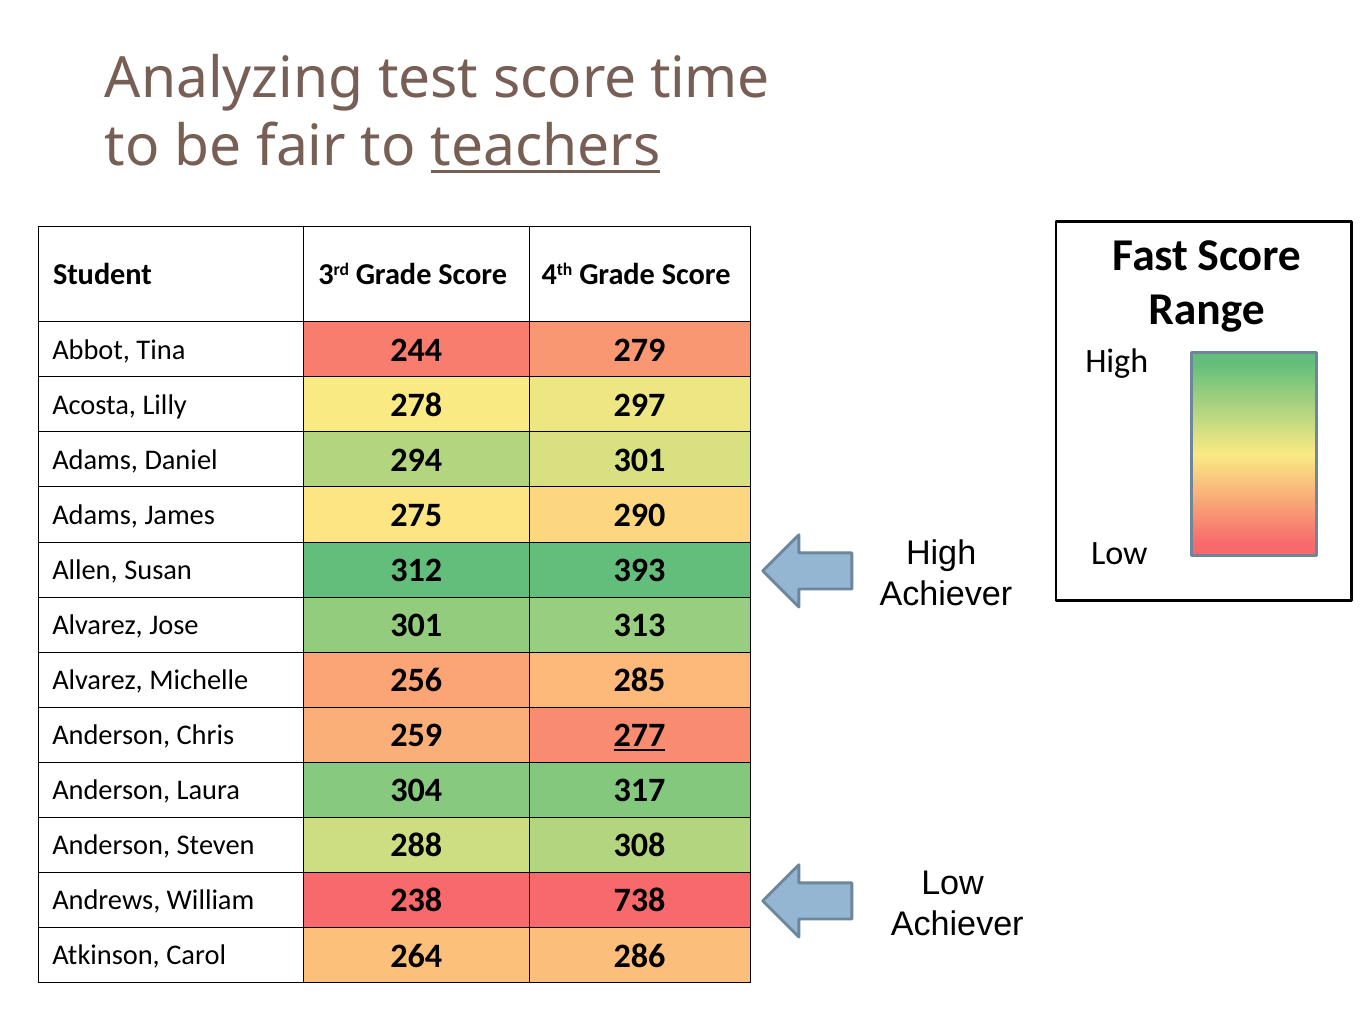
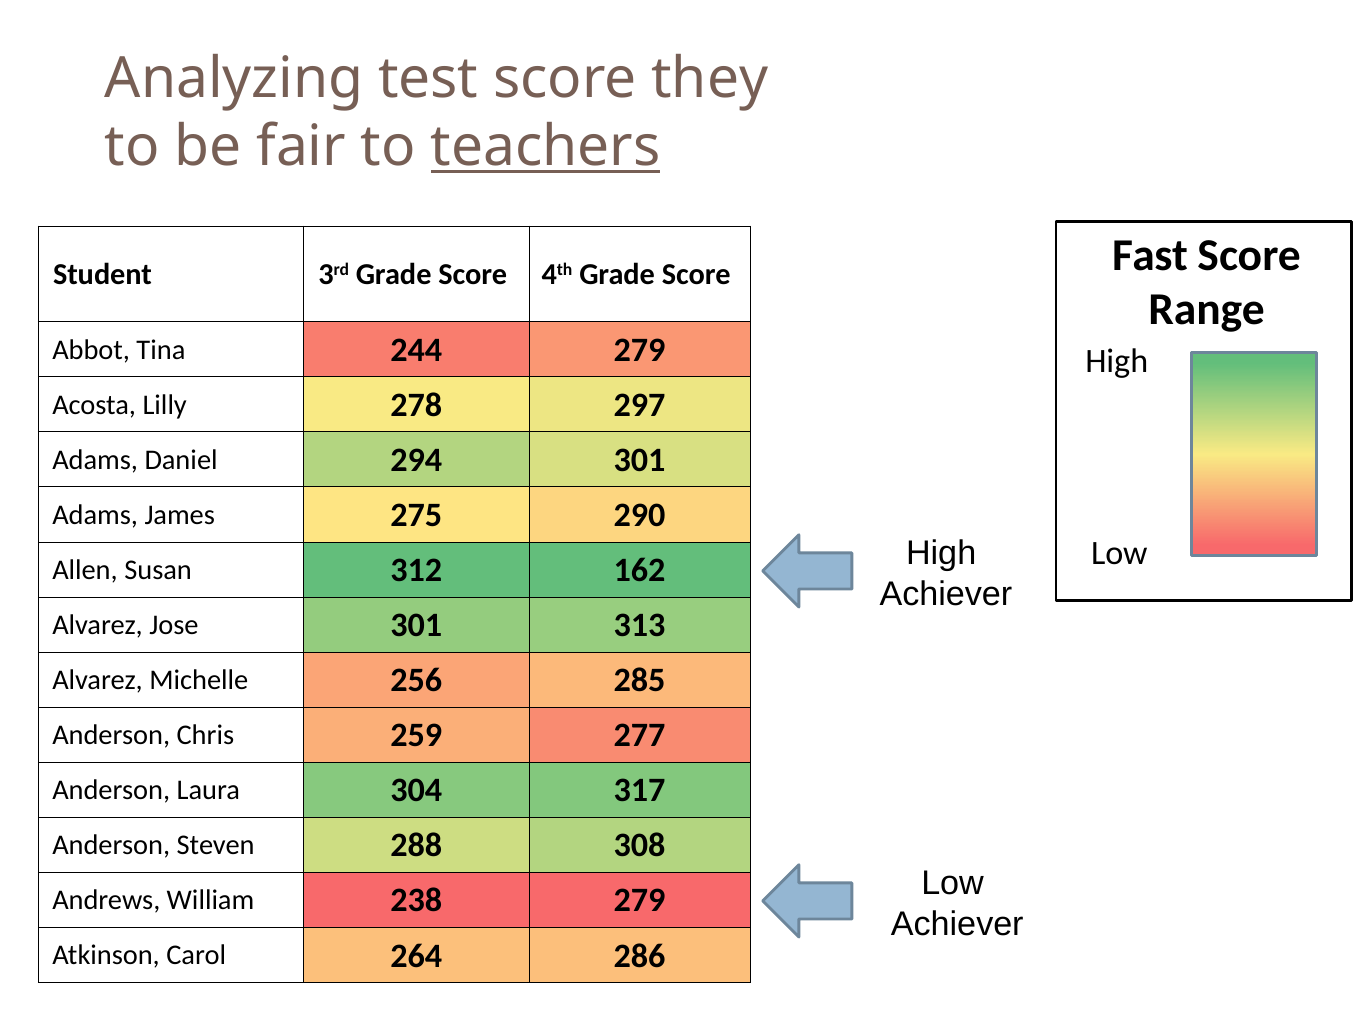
time: time -> they
393: 393 -> 162
277 underline: present -> none
238 738: 738 -> 279
